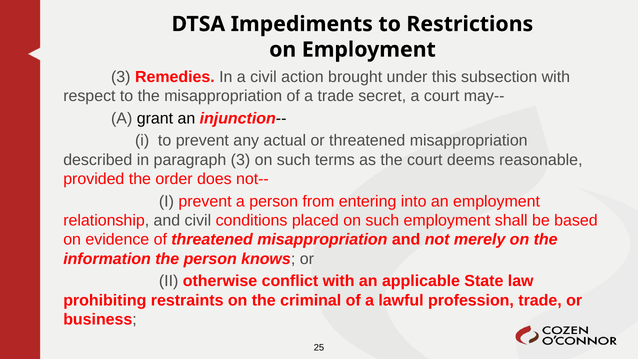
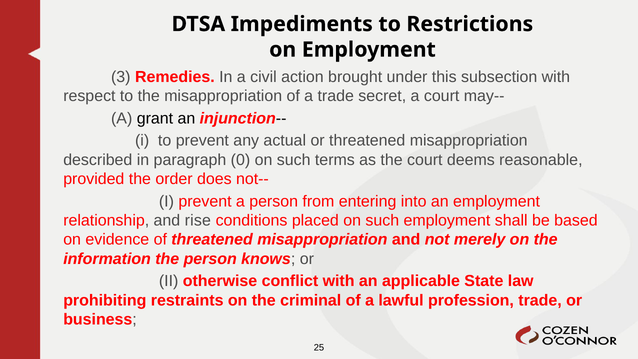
paragraph 3: 3 -> 0
and civil: civil -> rise
